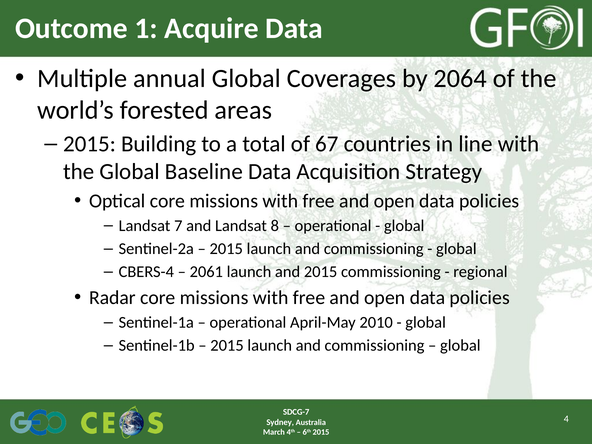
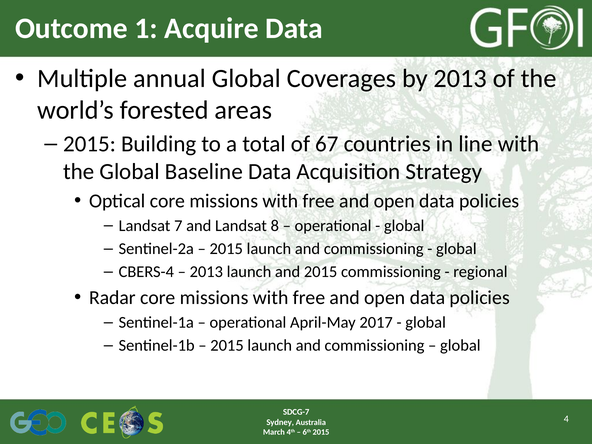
by 2064: 2064 -> 2013
2061 at (206, 272): 2061 -> 2013
2010: 2010 -> 2017
